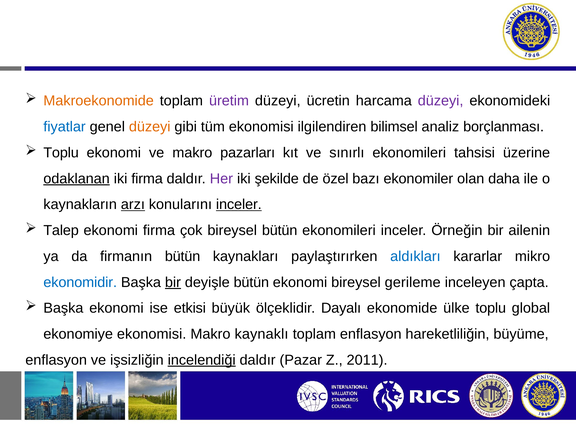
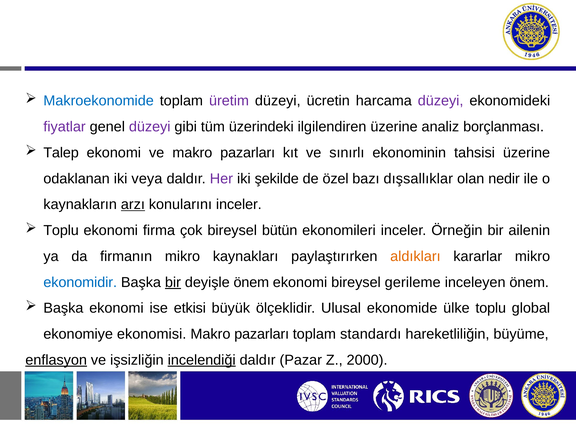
Makroekonomide colour: orange -> blue
fiyatlar colour: blue -> purple
düzeyi at (150, 127) colour: orange -> purple
tüm ekonomisi: ekonomisi -> üzerindeki
ilgilendiren bilimsel: bilimsel -> üzerine
Toplu at (61, 153): Toplu -> Talep
sınırlı ekonomileri: ekonomileri -> ekonominin
odaklanan underline: present -> none
iki firma: firma -> veya
ekonomiler: ekonomiler -> dışsallıklar
daha: daha -> nedir
inceler at (239, 205) underline: present -> none
Talep at (61, 230): Talep -> Toplu
firmanın bütün: bütün -> mikro
aldıkları colour: blue -> orange
deyişle bütün: bütün -> önem
inceleyen çapta: çapta -> önem
Dayalı: Dayalı -> Ulusal
kaynaklı at (262, 334): kaynaklı -> pazarları
toplam enflasyon: enflasyon -> standardı
enflasyon at (56, 360) underline: none -> present
2011: 2011 -> 2000
